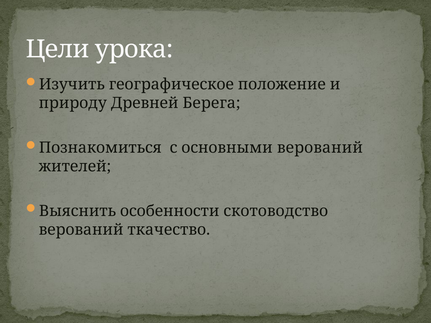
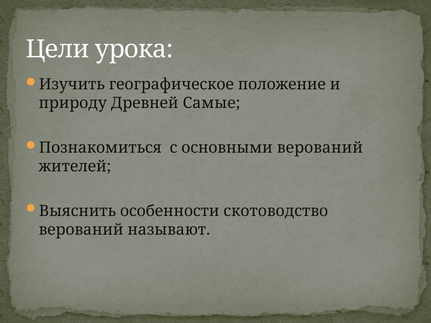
Берега: Берега -> Самые
ткачество: ткачество -> называют
